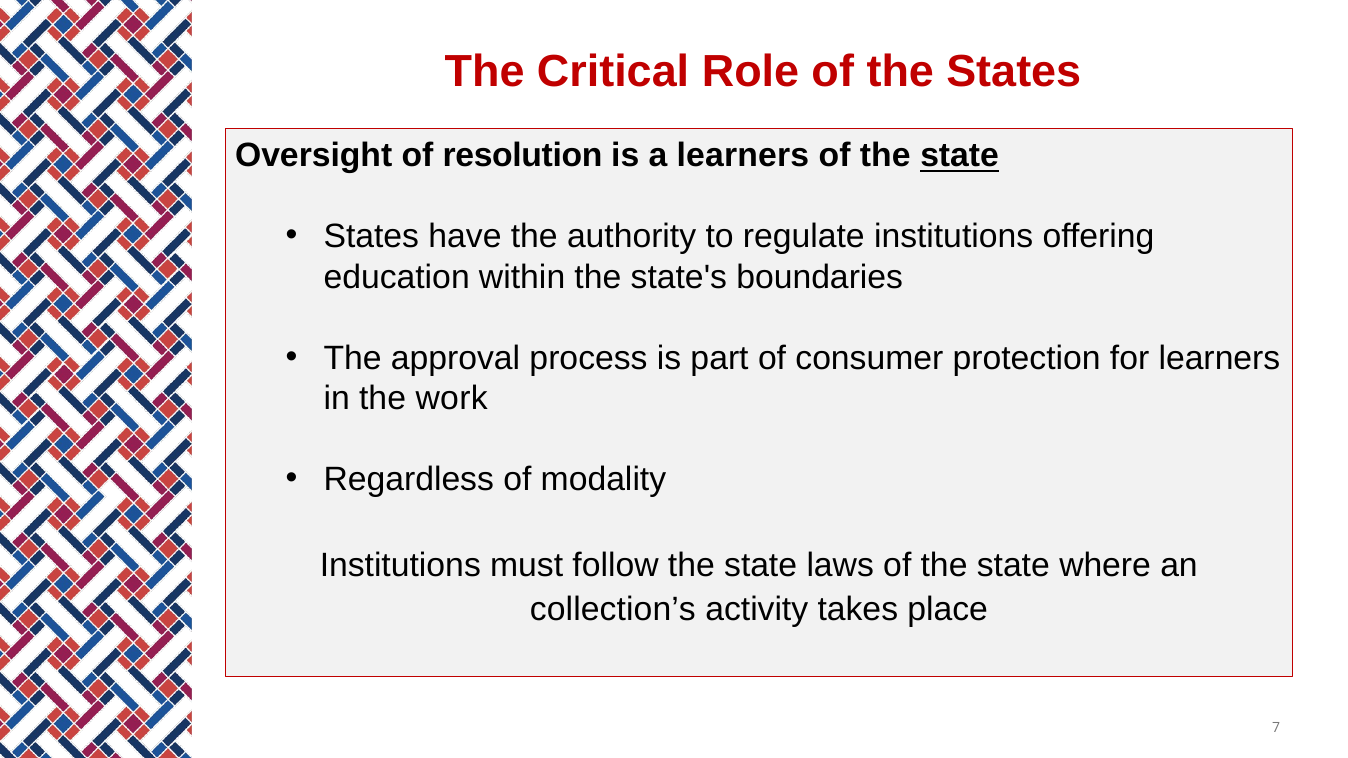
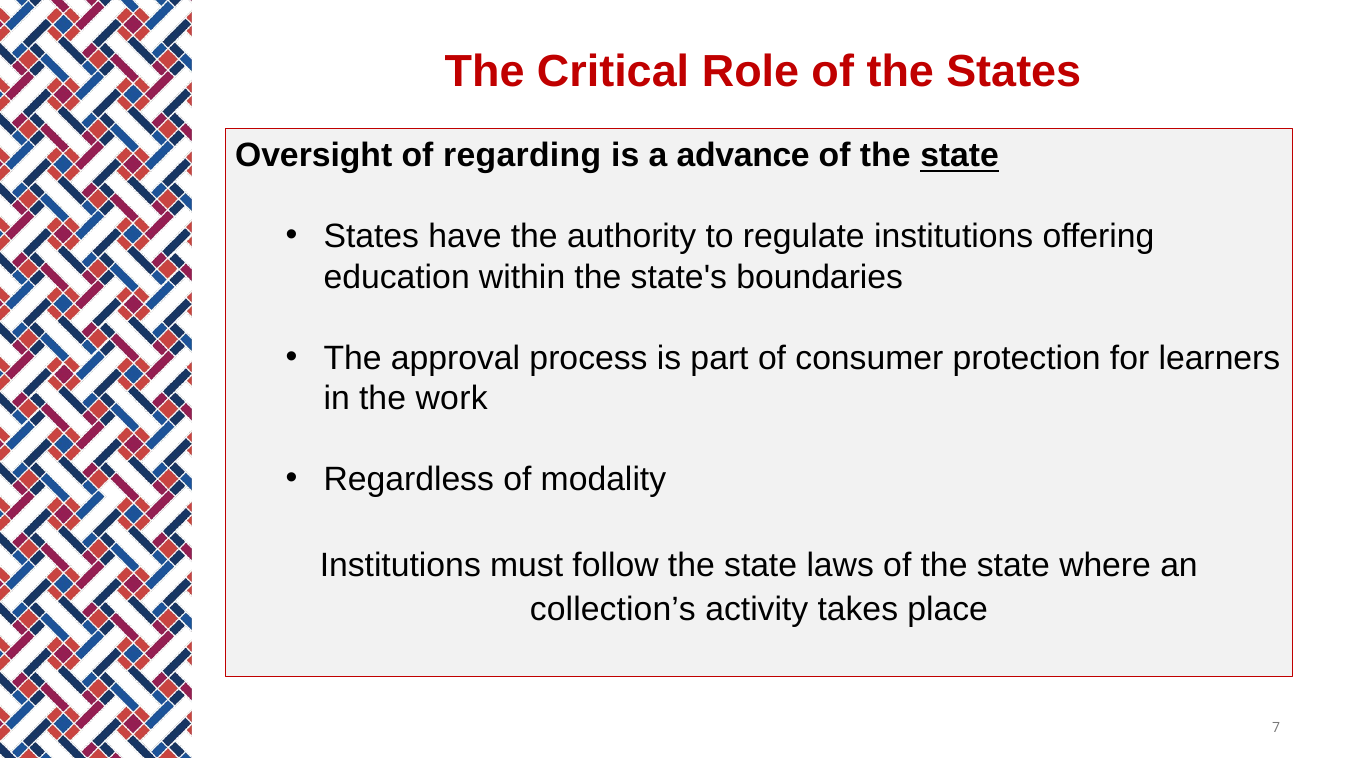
resolution: resolution -> regarding
a learners: learners -> advance
